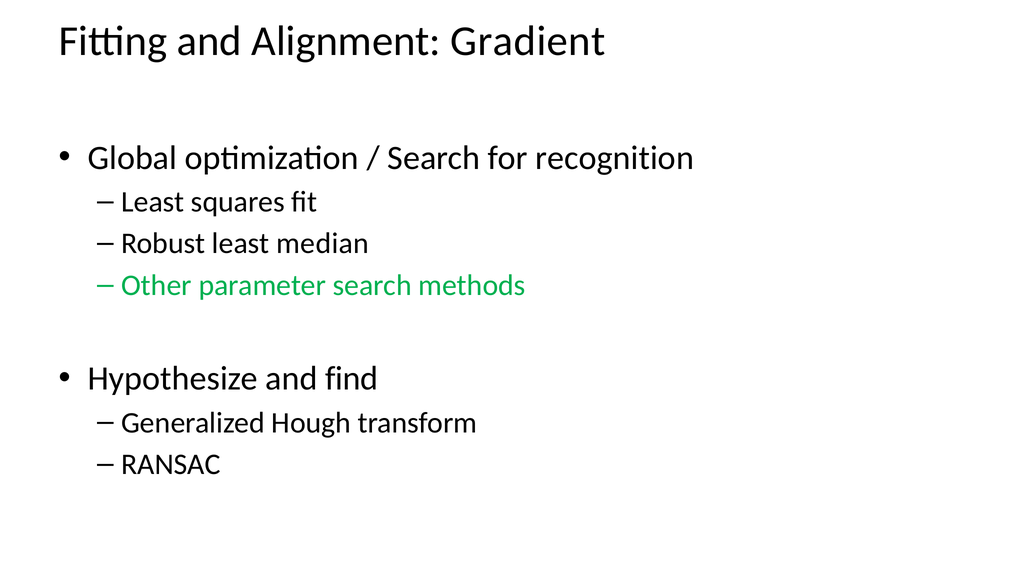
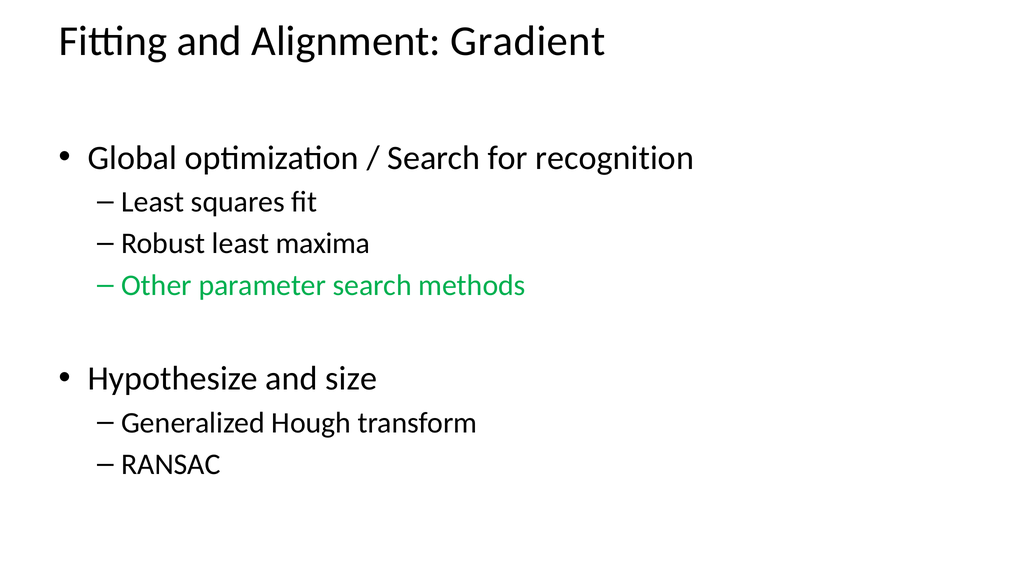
median: median -> maxima
find: find -> size
